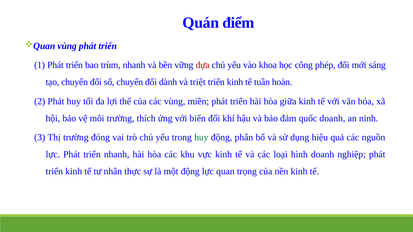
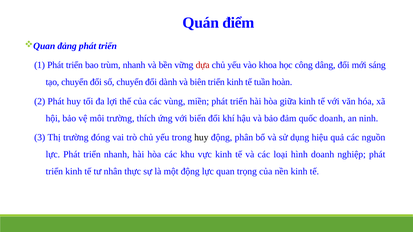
vùng at (67, 46): vùng -> đảng
phép: phép -> dâng
triệt: triệt -> biên
huy at (201, 138) colour: green -> black
